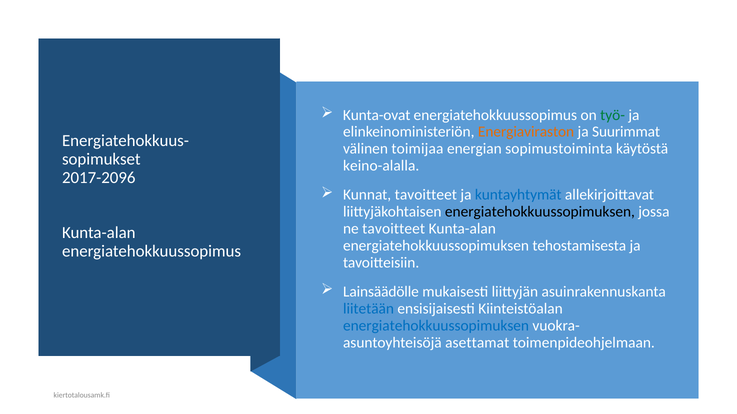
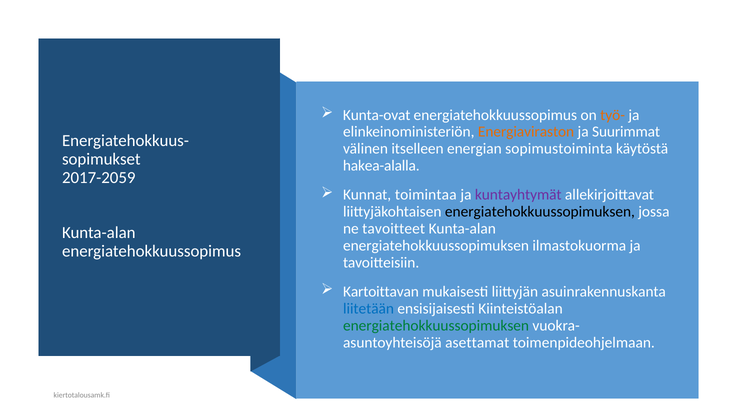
työ- colour: green -> orange
toimijaa: toimijaa -> itselleen
keino-alalla: keino-alalla -> hakea-alalla
2017-2096: 2017-2096 -> 2017-2059
Kunnat tavoitteet: tavoitteet -> toimintaa
kuntayhtymät colour: blue -> purple
tehostamisesta: tehostamisesta -> ilmastokuorma
Lainsäädölle: Lainsäädölle -> Kartoittavan
energiatehokkuussopimuksen at (436, 326) colour: blue -> green
